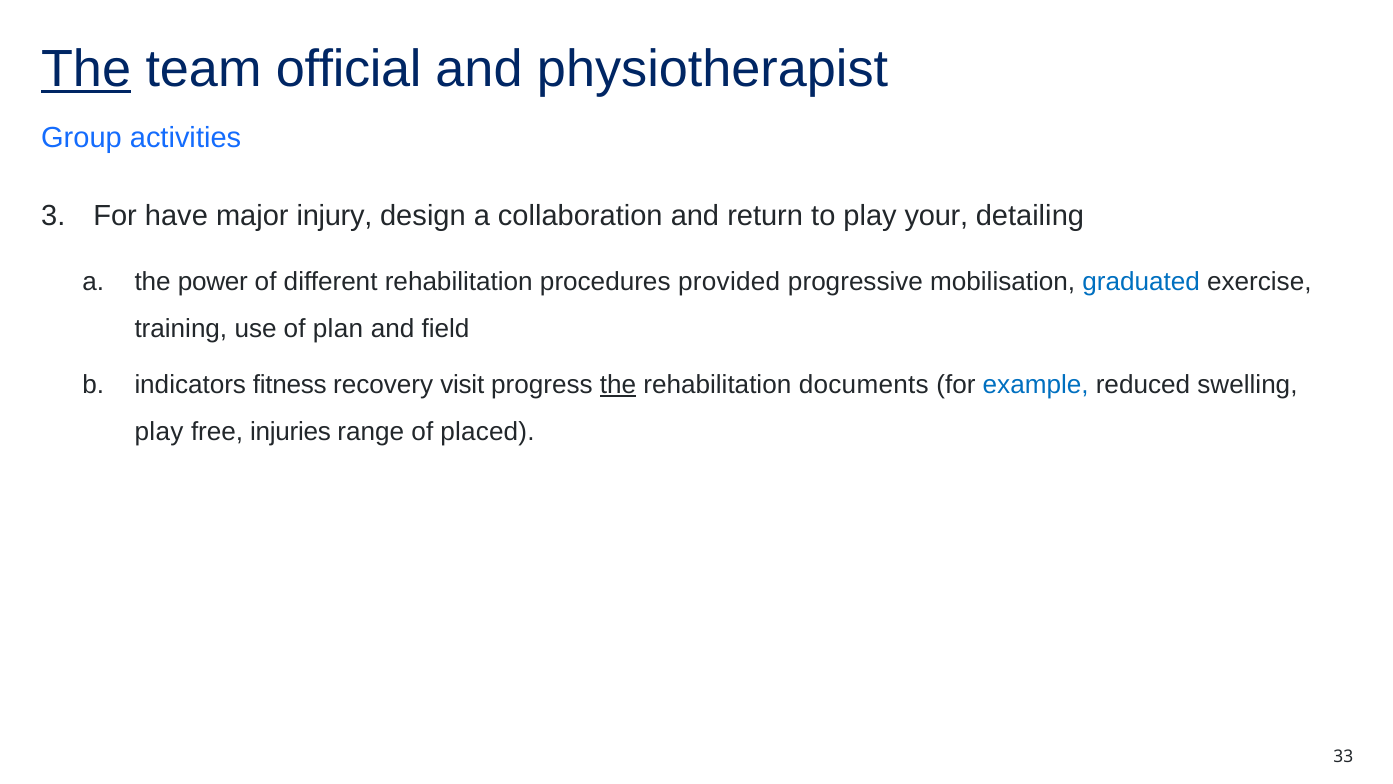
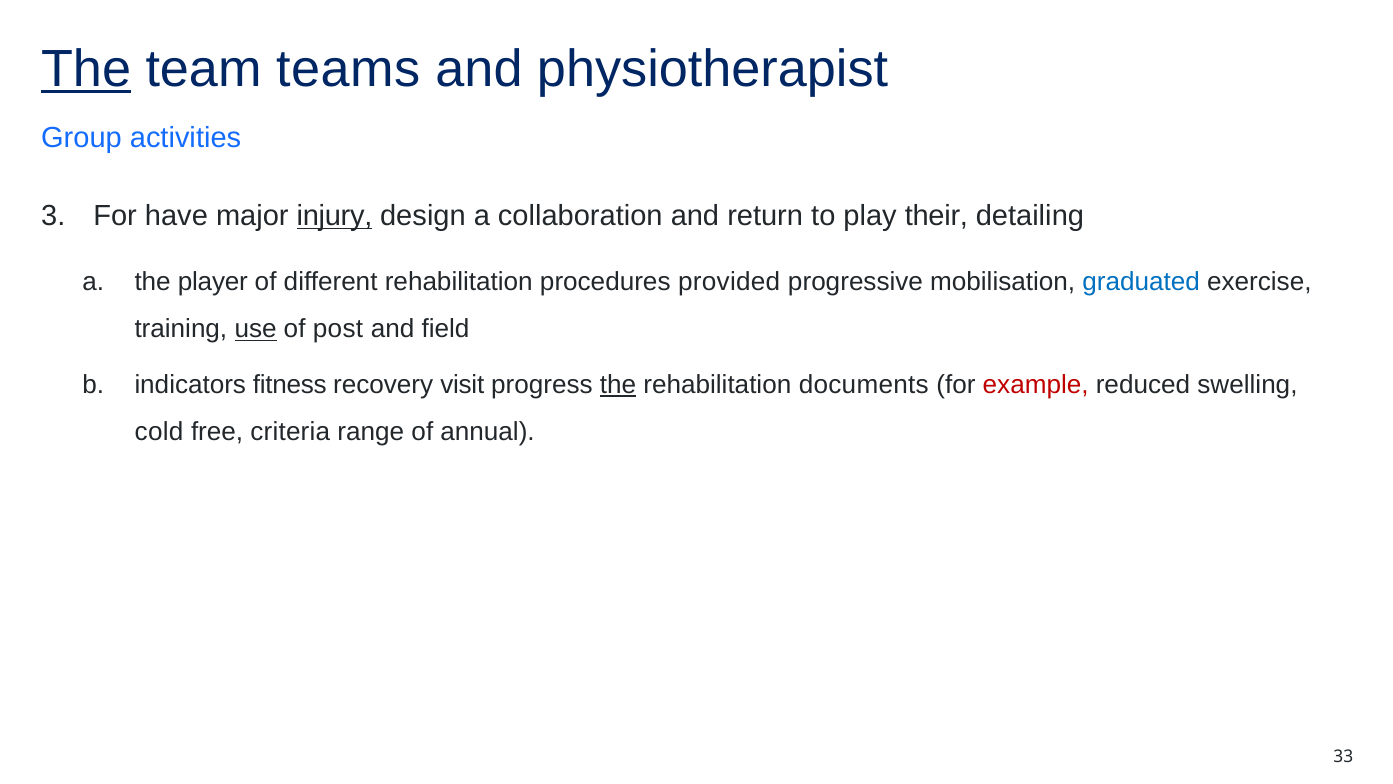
official: official -> teams
injury underline: none -> present
your: your -> their
power: power -> player
use underline: none -> present
plan: plan -> post
example colour: blue -> red
play at (159, 432): play -> cold
injuries: injuries -> criteria
placed: placed -> annual
